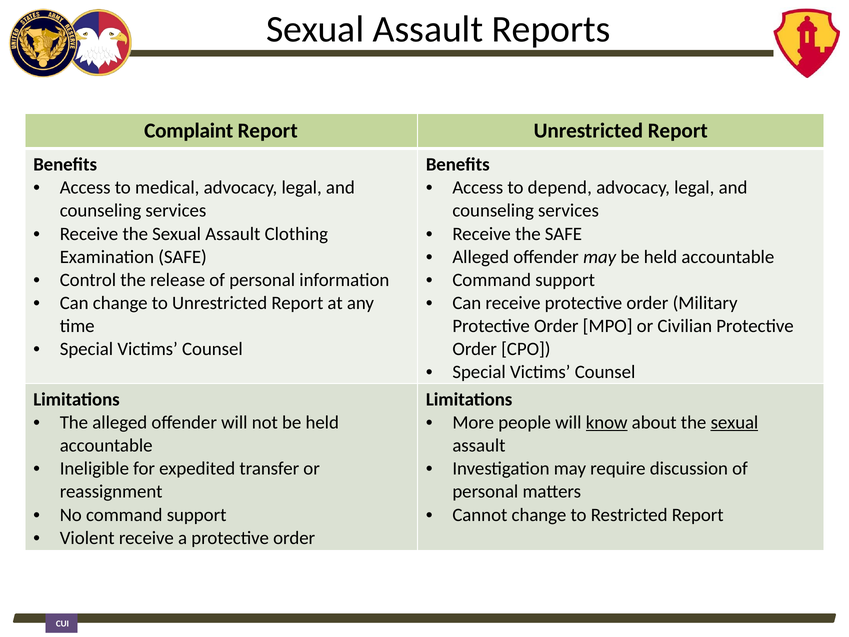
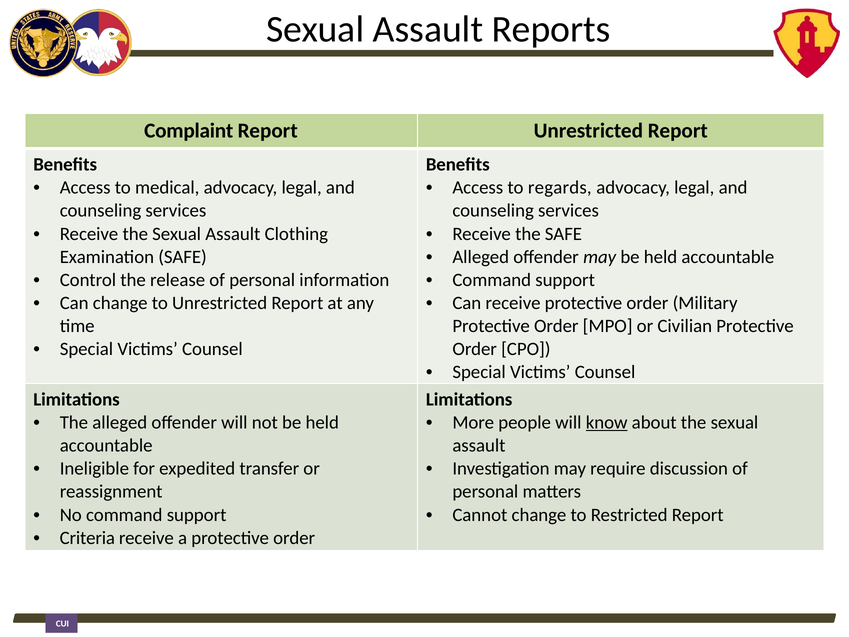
depend: depend -> regards
sexual at (734, 422) underline: present -> none
Violent: Violent -> Criteria
